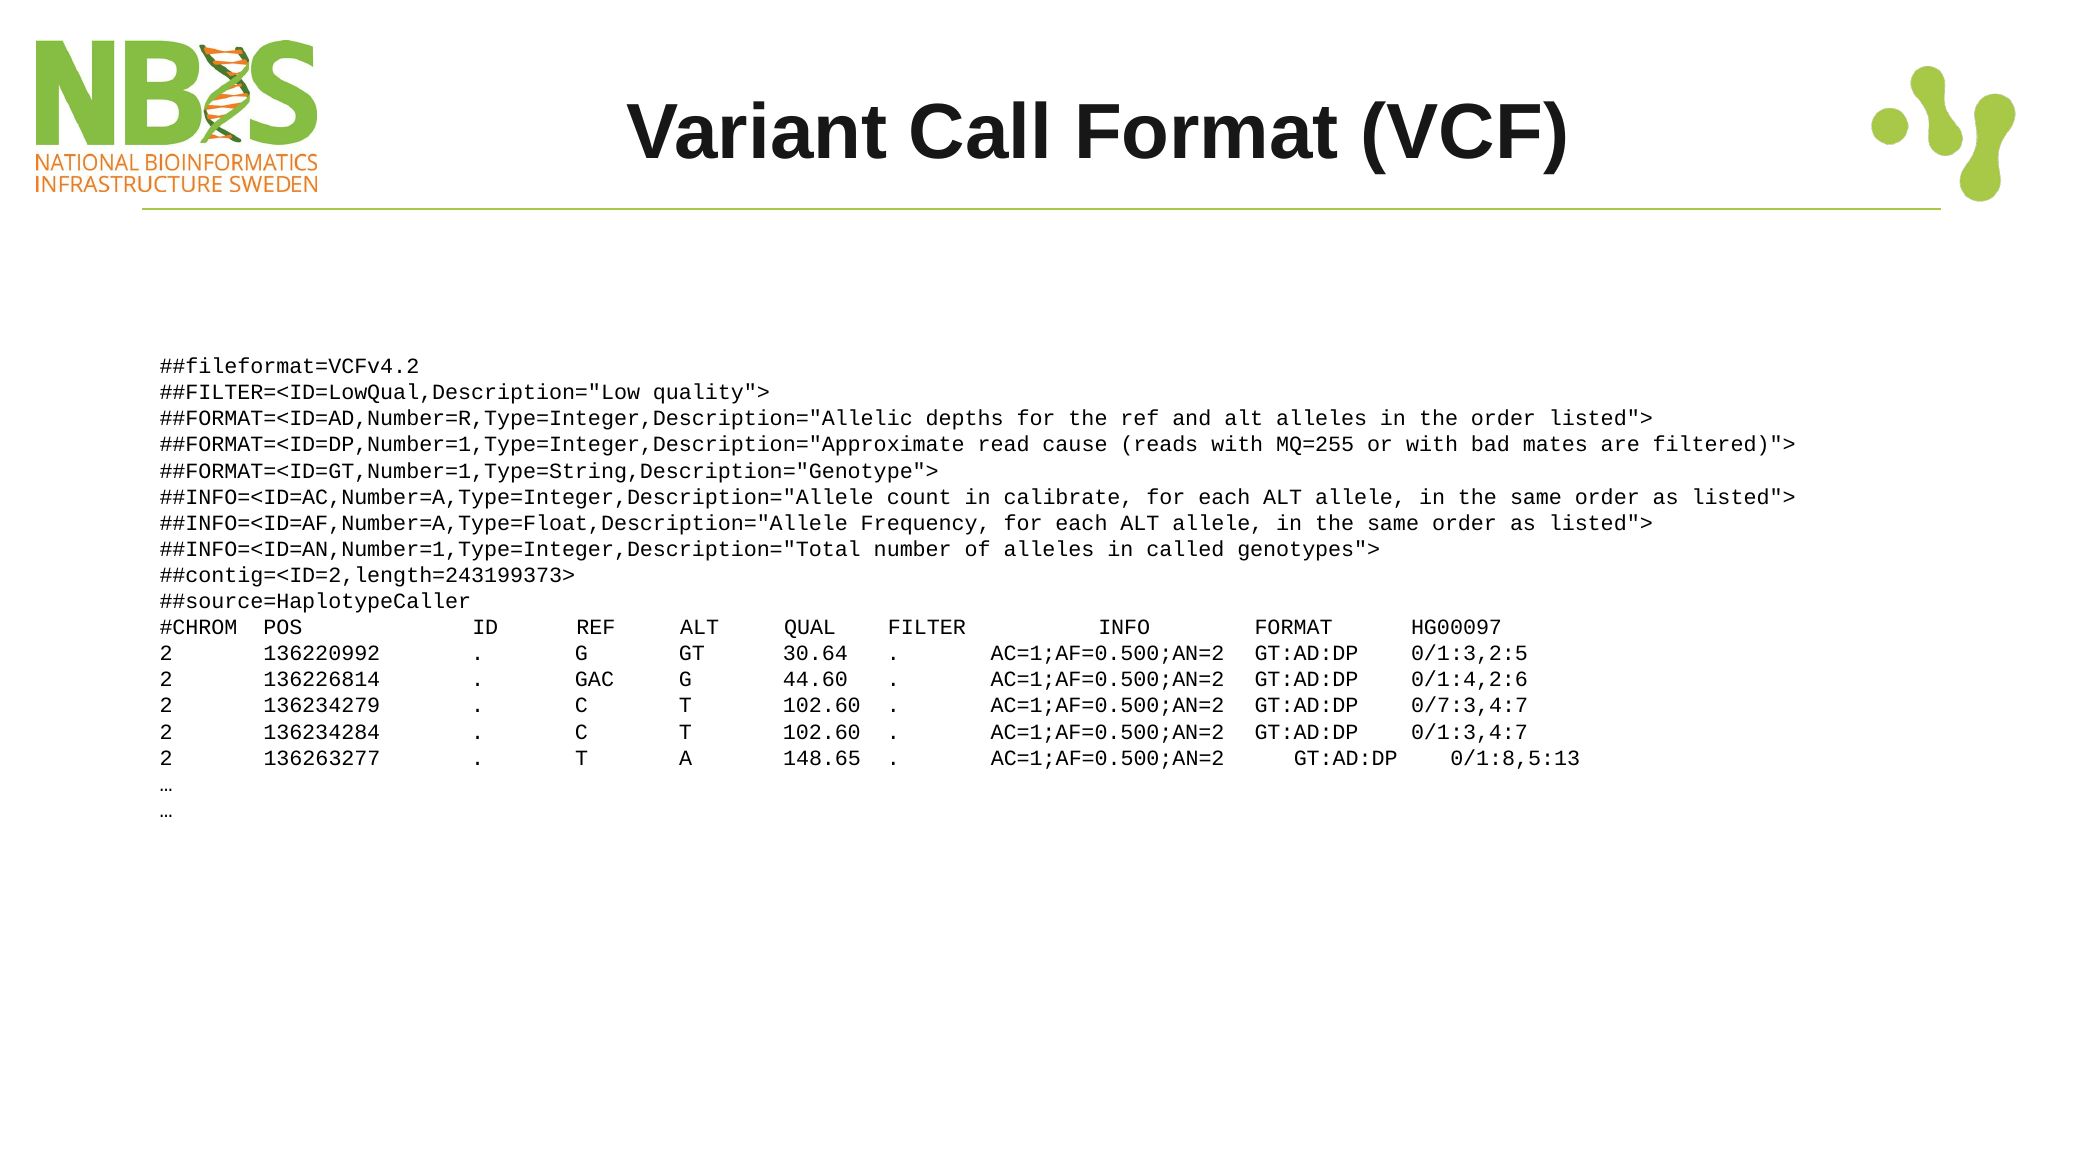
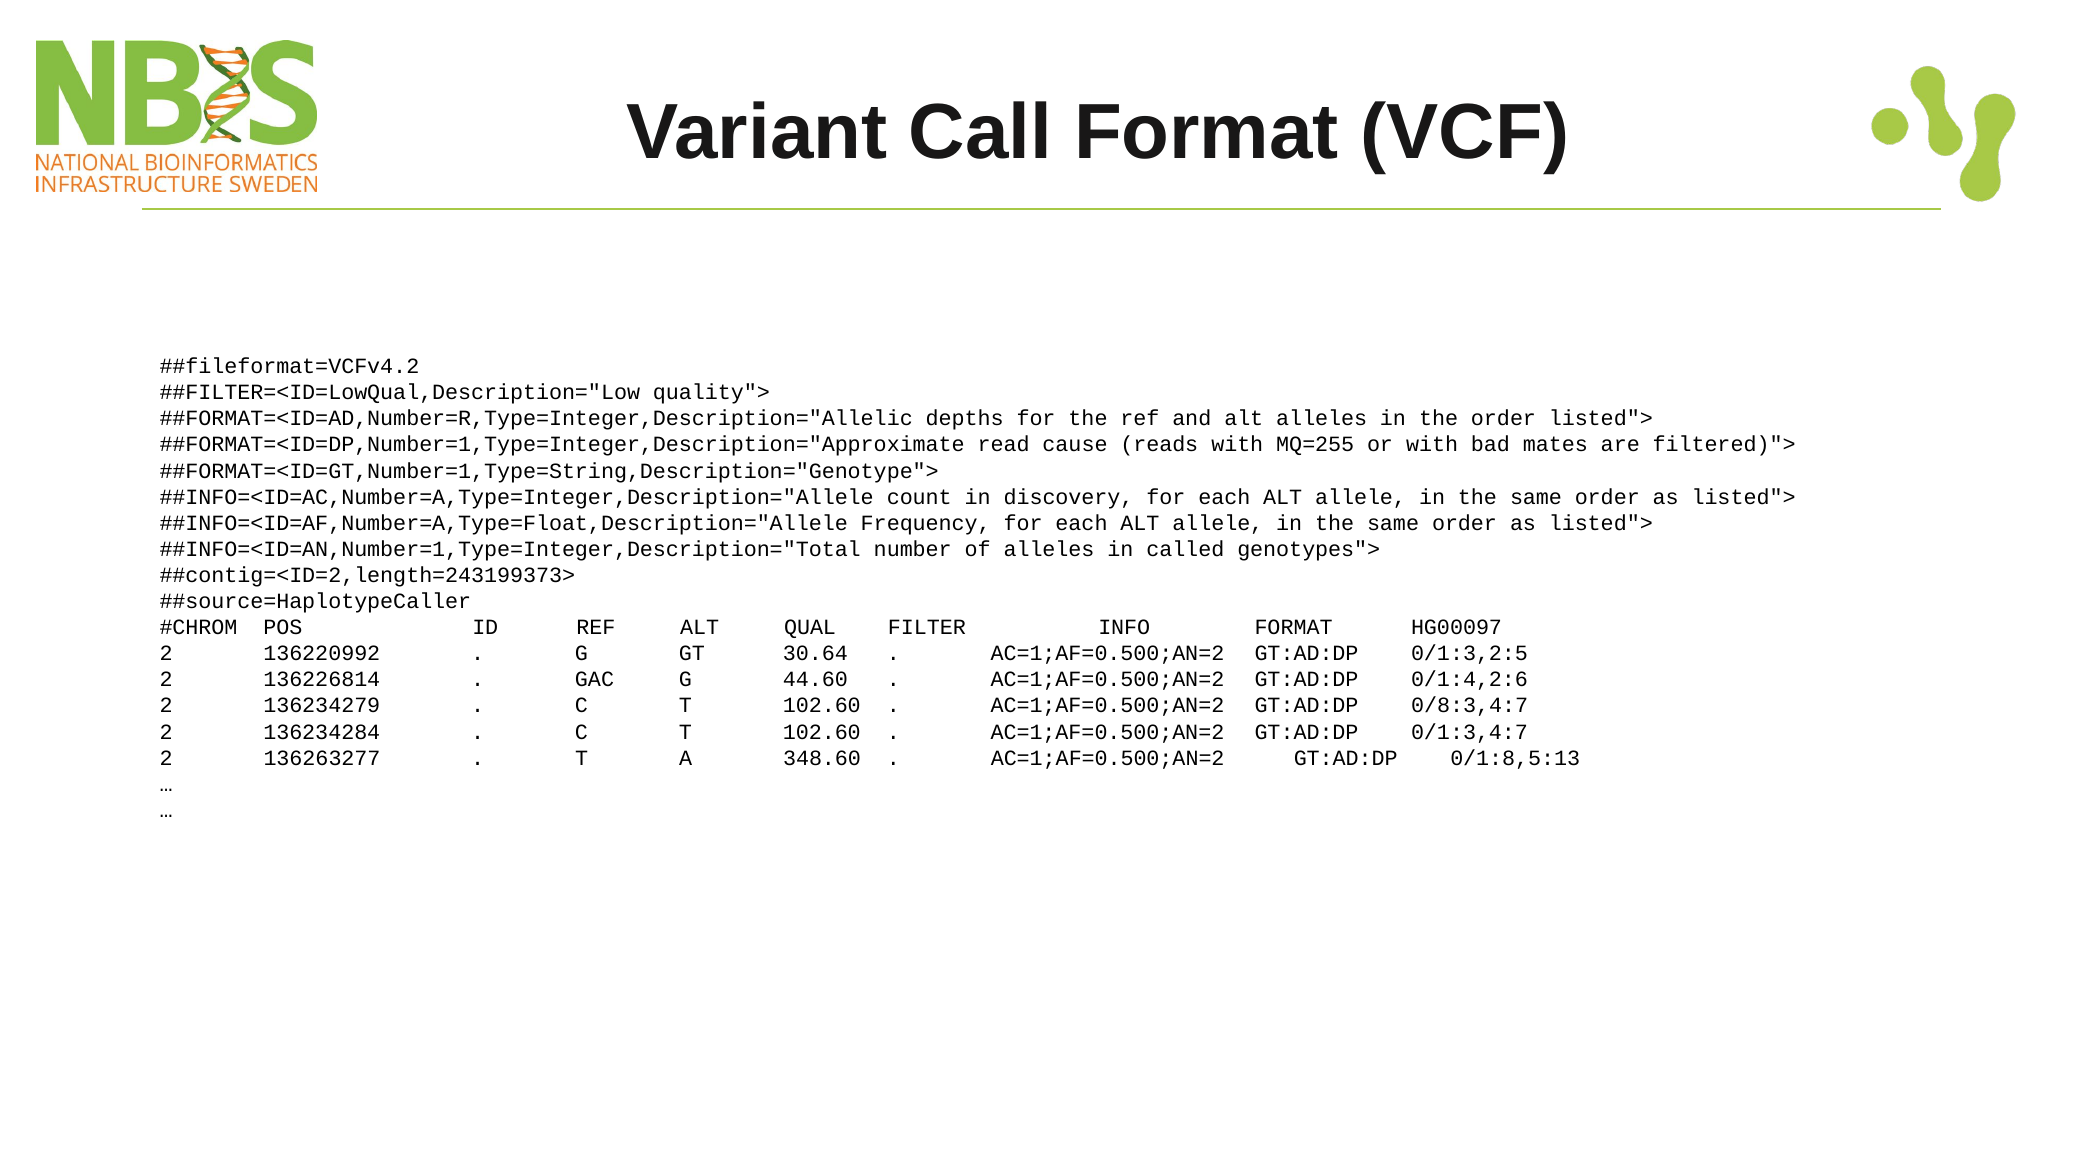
calibrate: calibrate -> discovery
0/7:3,4:7: 0/7:3,4:7 -> 0/8:3,4:7
148.65: 148.65 -> 348.60
